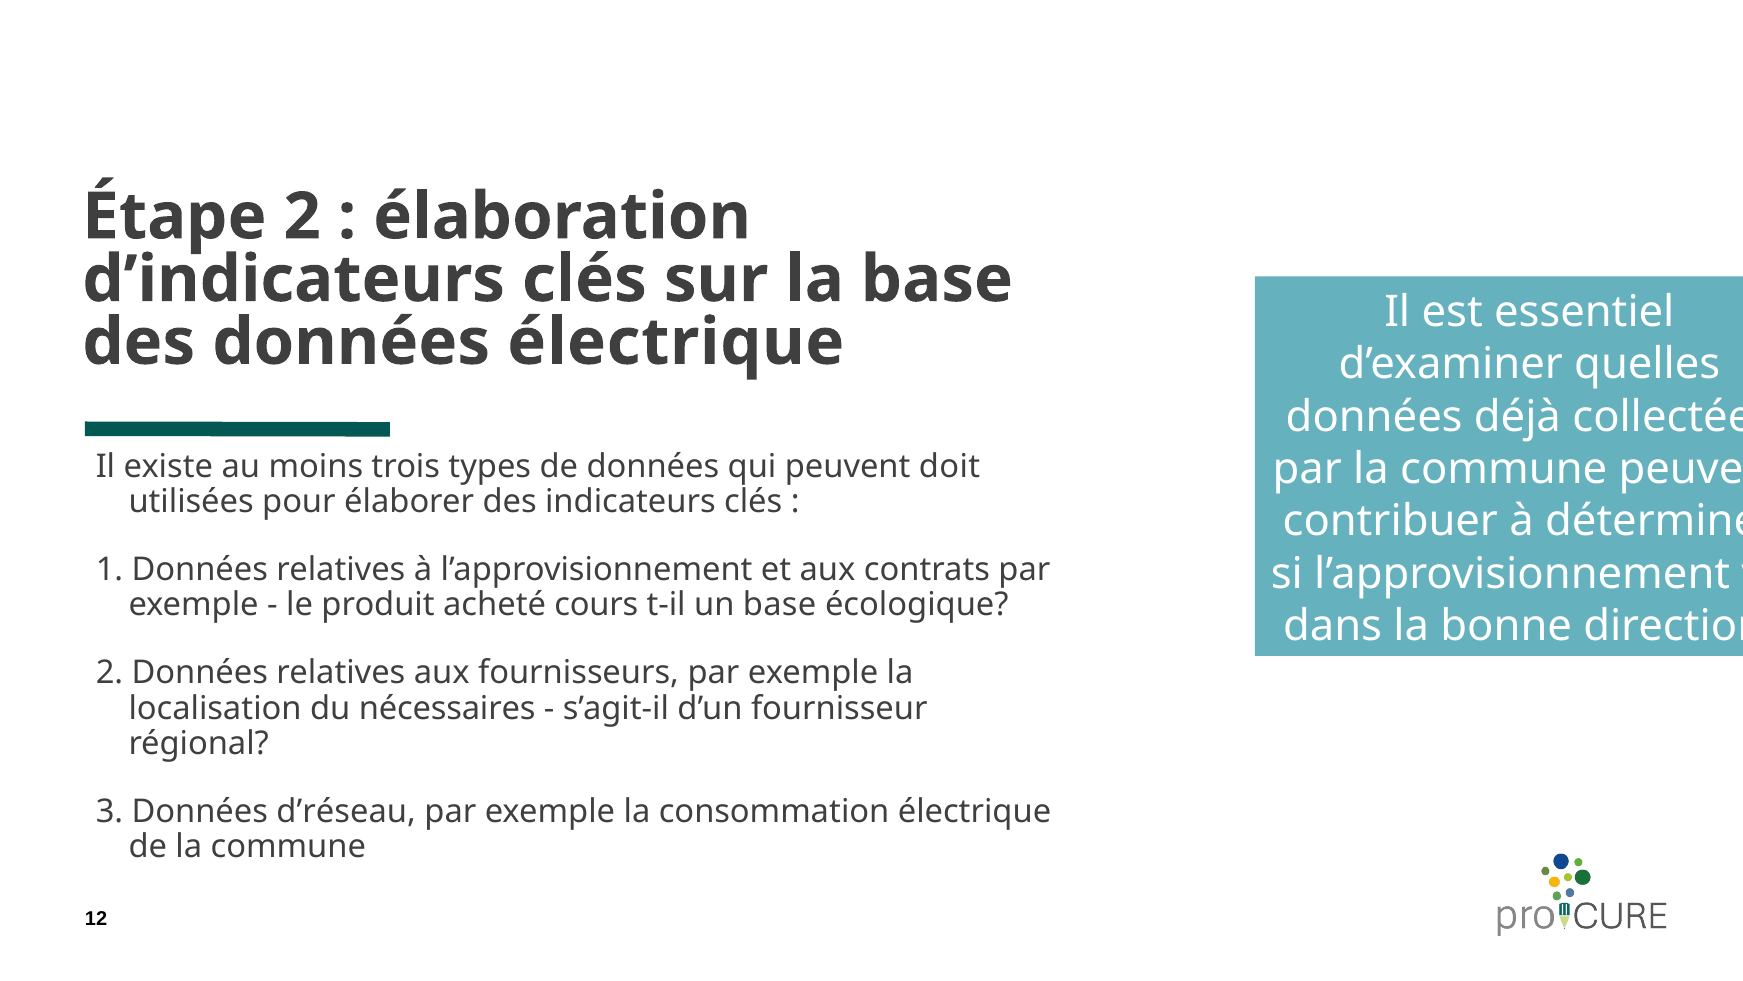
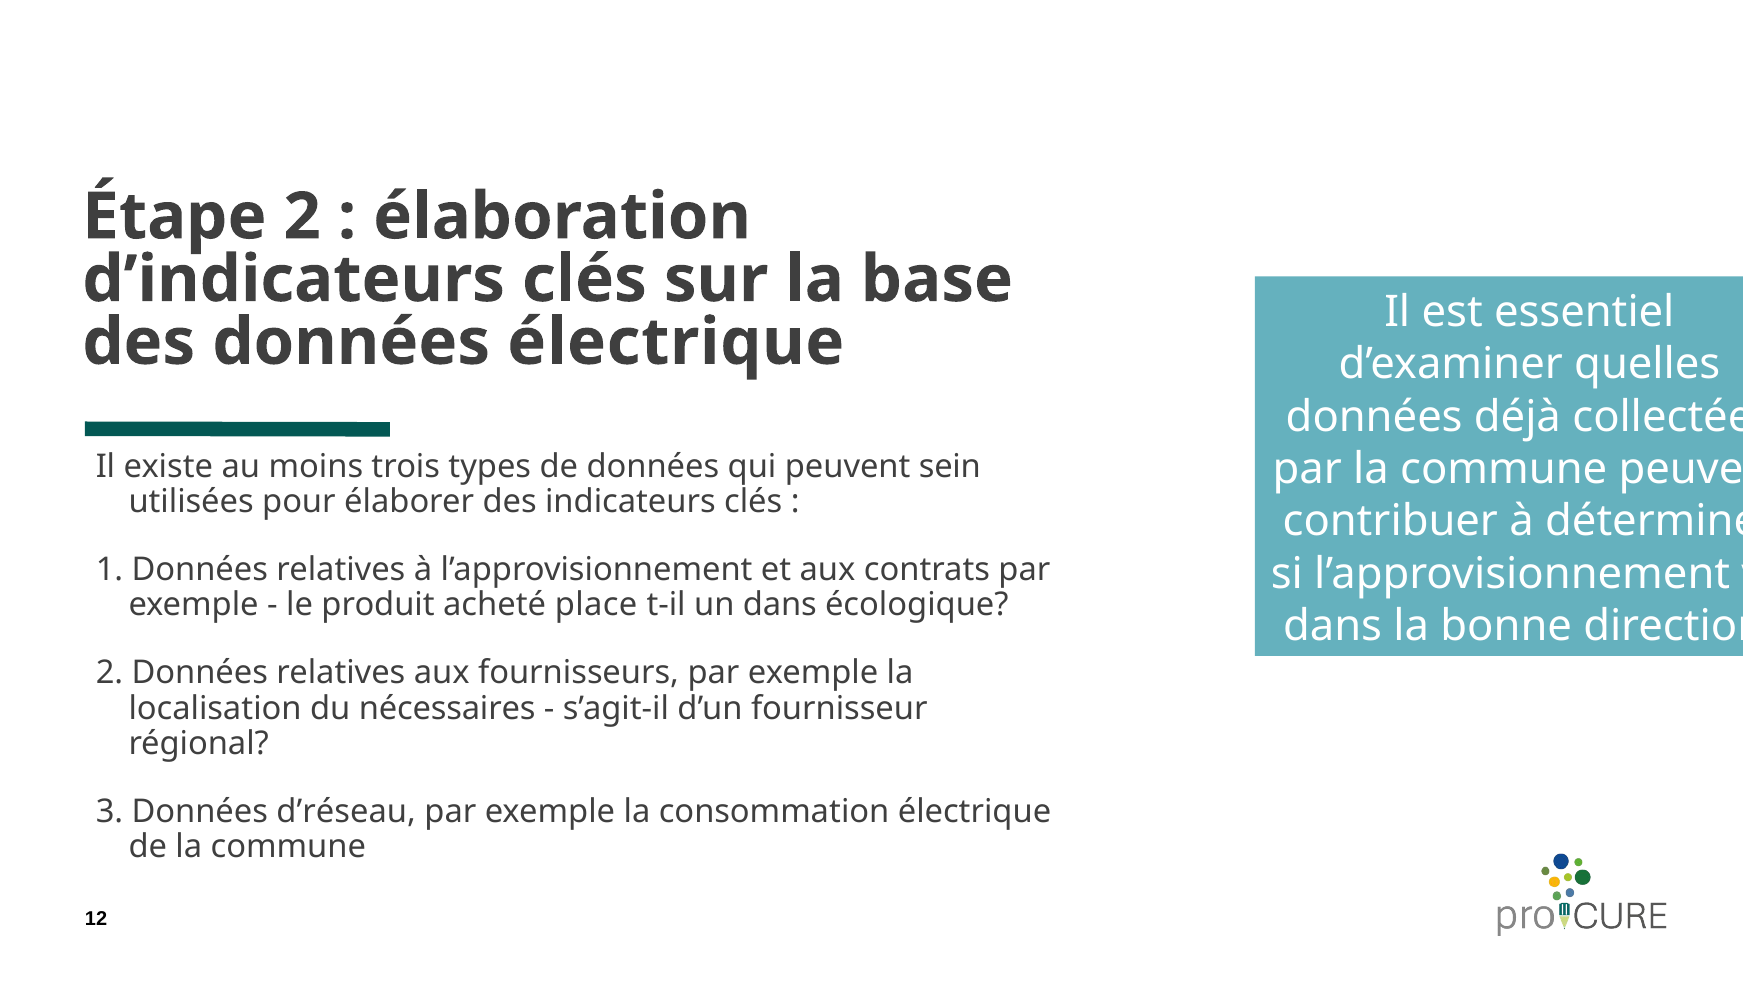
doit: doit -> sein
cours: cours -> place
un base: base -> dans
